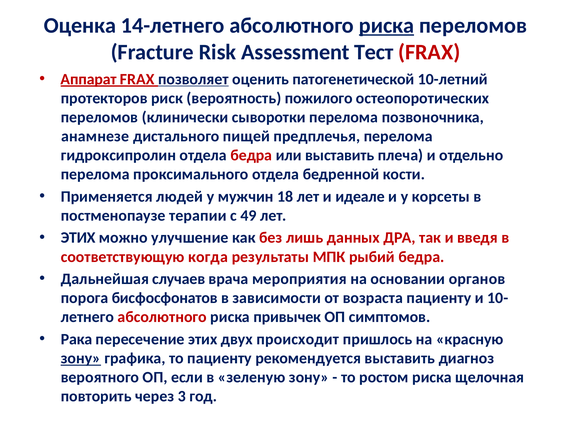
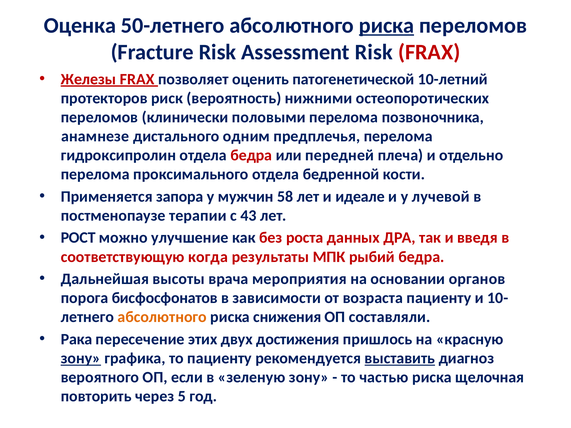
14-летнего: 14-летнего -> 50-летнего
Assessment Тест: Тест -> Risk
Аппарат: Аппарат -> Железы
позволяет underline: present -> none
пожилого: пожилого -> нижними
сыворотки: сыворотки -> половыми
пищей: пищей -> одним
или выставить: выставить -> передней
людей: людей -> запора
18: 18 -> 58
корсеты: корсеты -> лучевой
49: 49 -> 43
ЭТИХ at (78, 238): ЭТИХ -> РОСТ
лишь: лишь -> роста
случаев: случаев -> высоты
абсолютного at (162, 317) colour: red -> orange
привычек: привычек -> снижения
симптомов: симптомов -> составляли
происходит: происходит -> достижения
выставить at (400, 358) underline: none -> present
ростом: ростом -> частью
3: 3 -> 5
